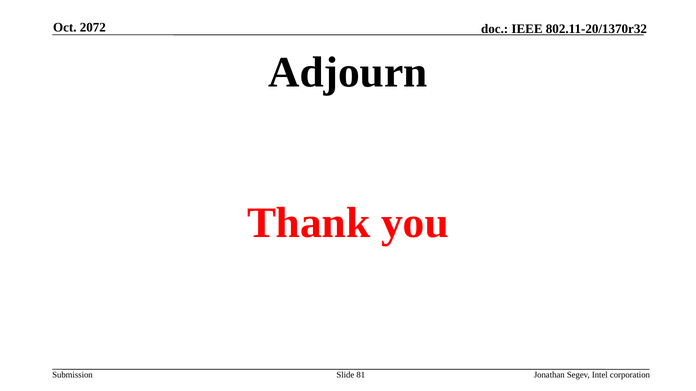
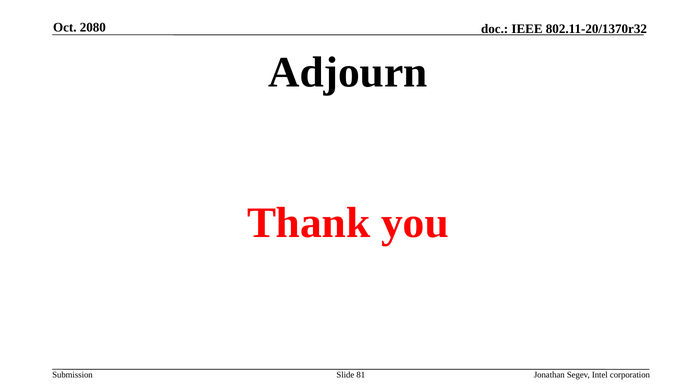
2072: 2072 -> 2080
